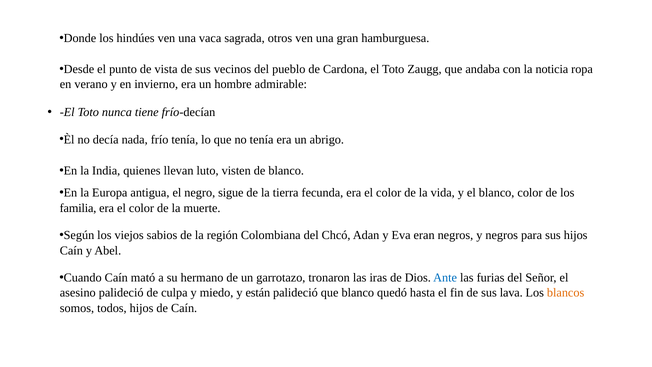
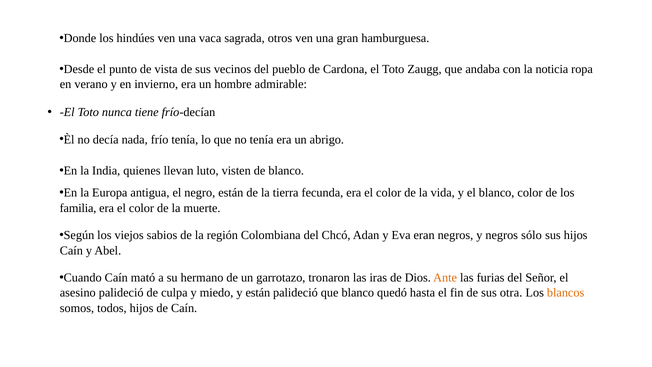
negro sigue: sigue -> están
para: para -> sólo
Ante colour: blue -> orange
lava: lava -> otra
